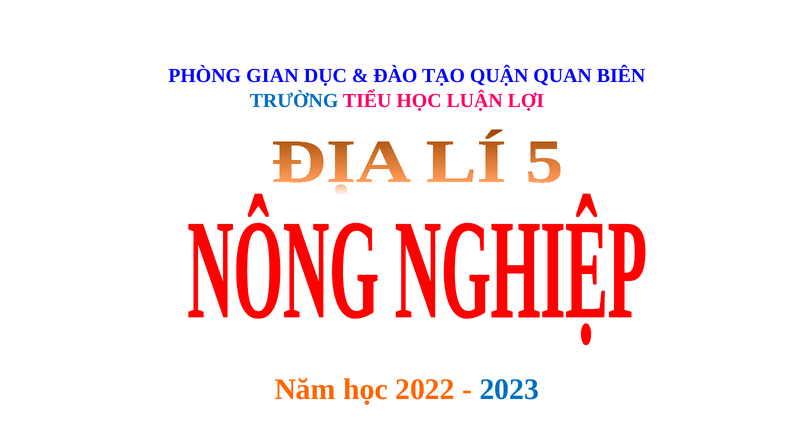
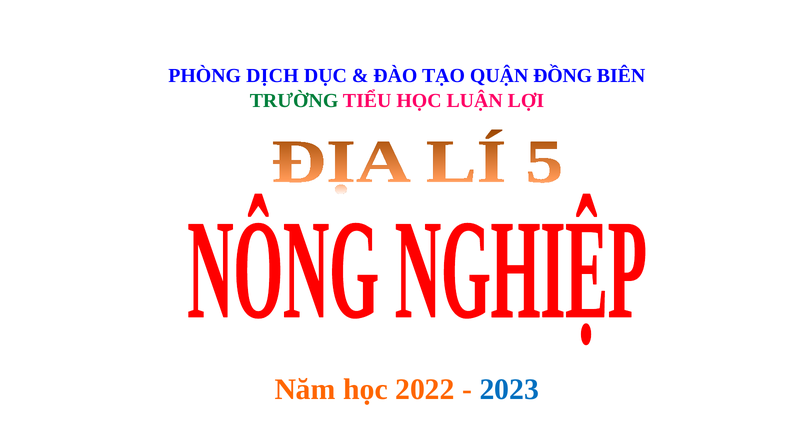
GIAN: GIAN -> DỊCH
QUAN: QUAN -> ĐỒNG
TRƯỜNG colour: blue -> green
